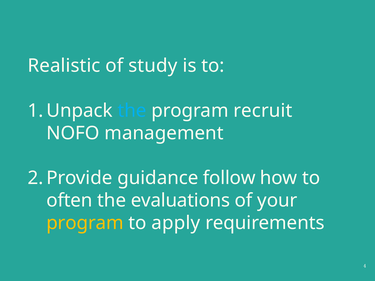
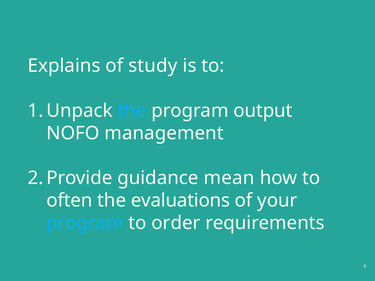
Realistic: Realistic -> Explains
recruit: recruit -> output
follow: follow -> mean
program at (85, 223) colour: yellow -> light blue
apply: apply -> order
